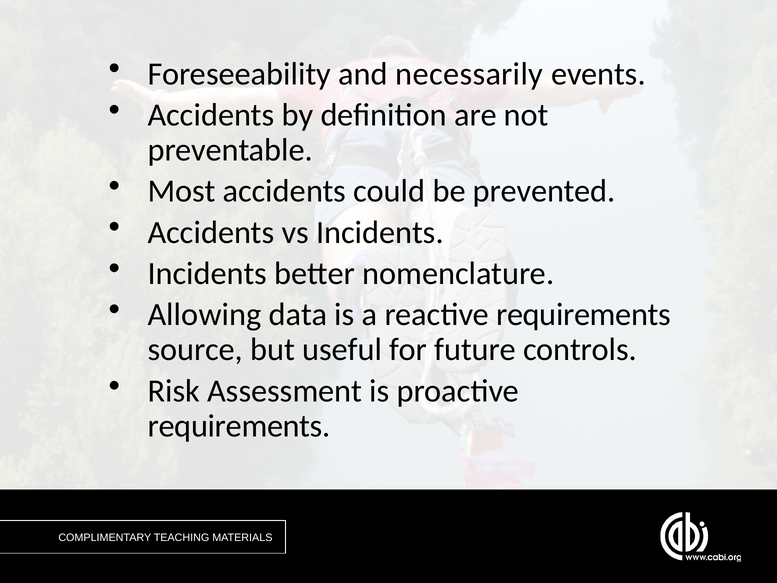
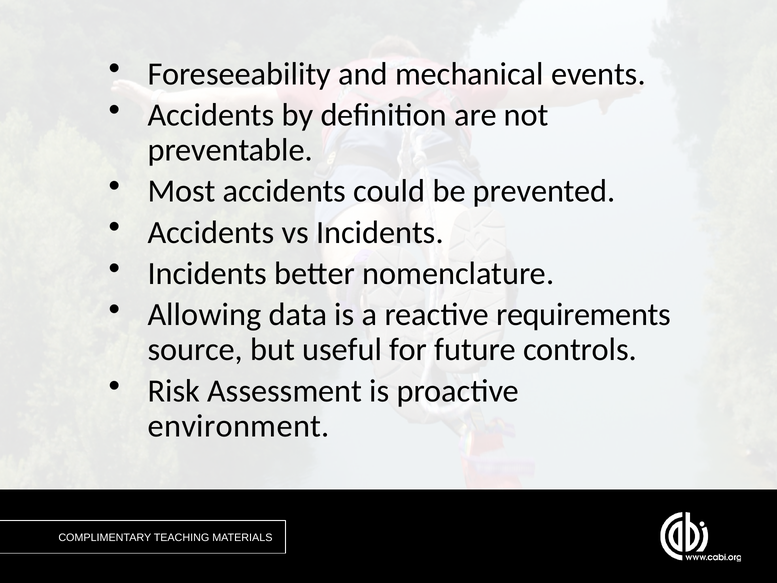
necessarily: necessarily -> mechanical
requirements at (239, 426): requirements -> environment
